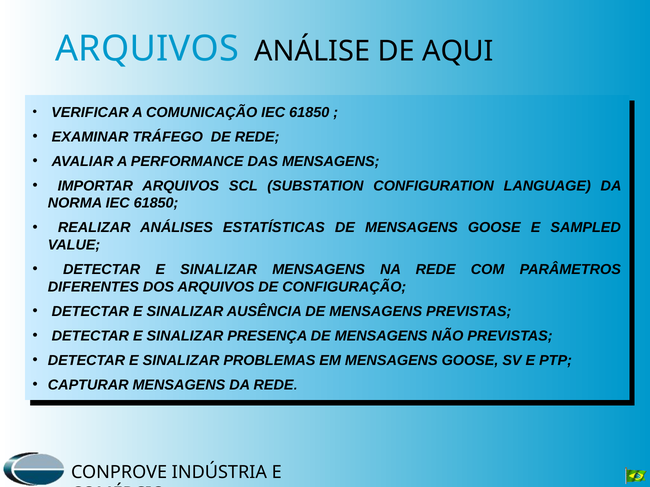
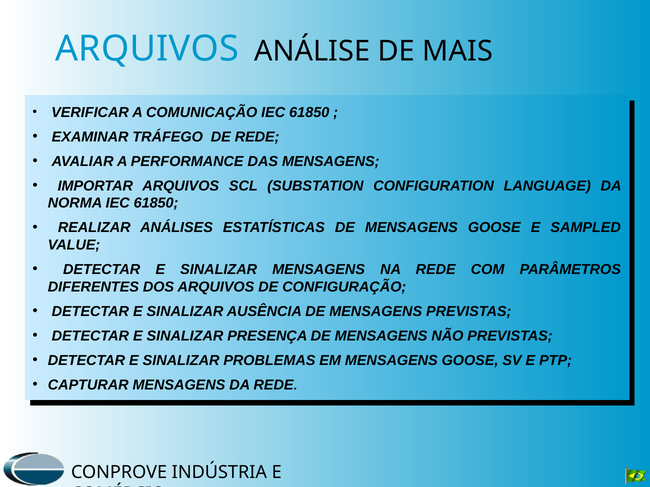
AQUI: AQUI -> MAIS
